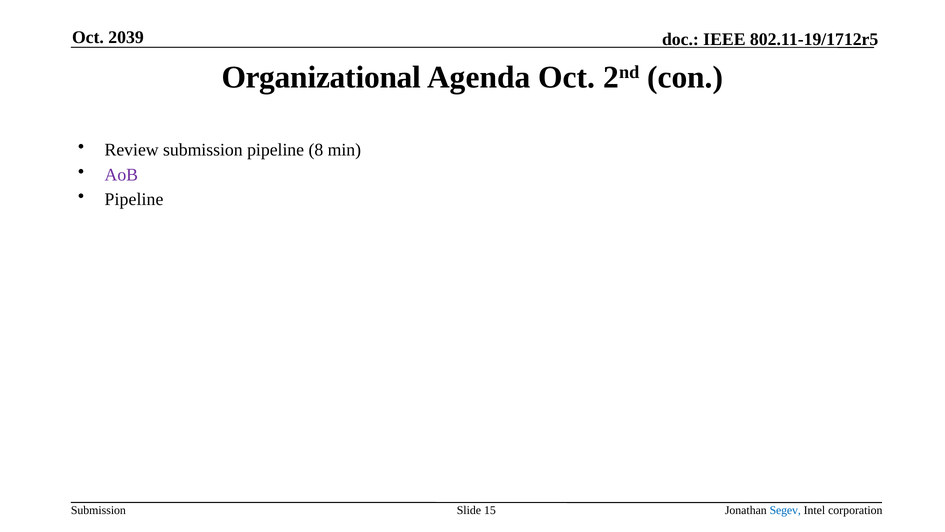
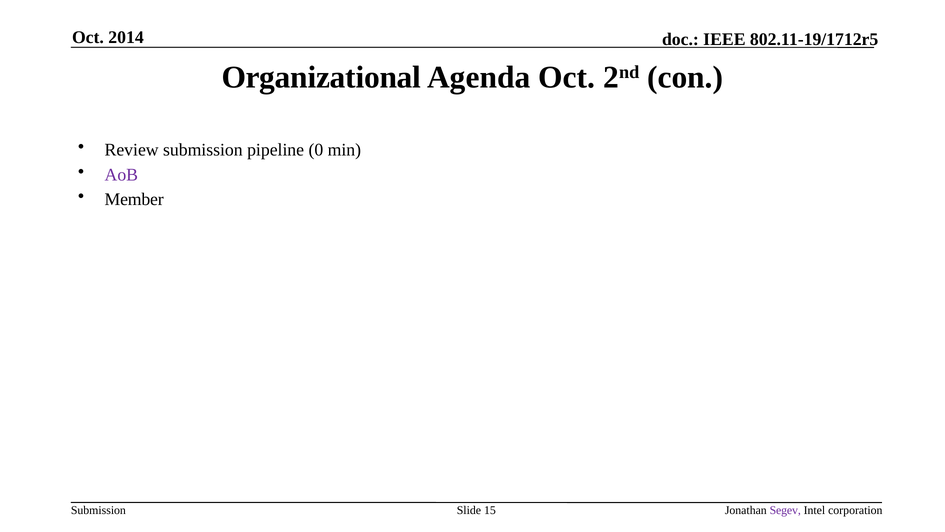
2039: 2039 -> 2014
8: 8 -> 0
Pipeline at (134, 199): Pipeline -> Member
Segev colour: blue -> purple
